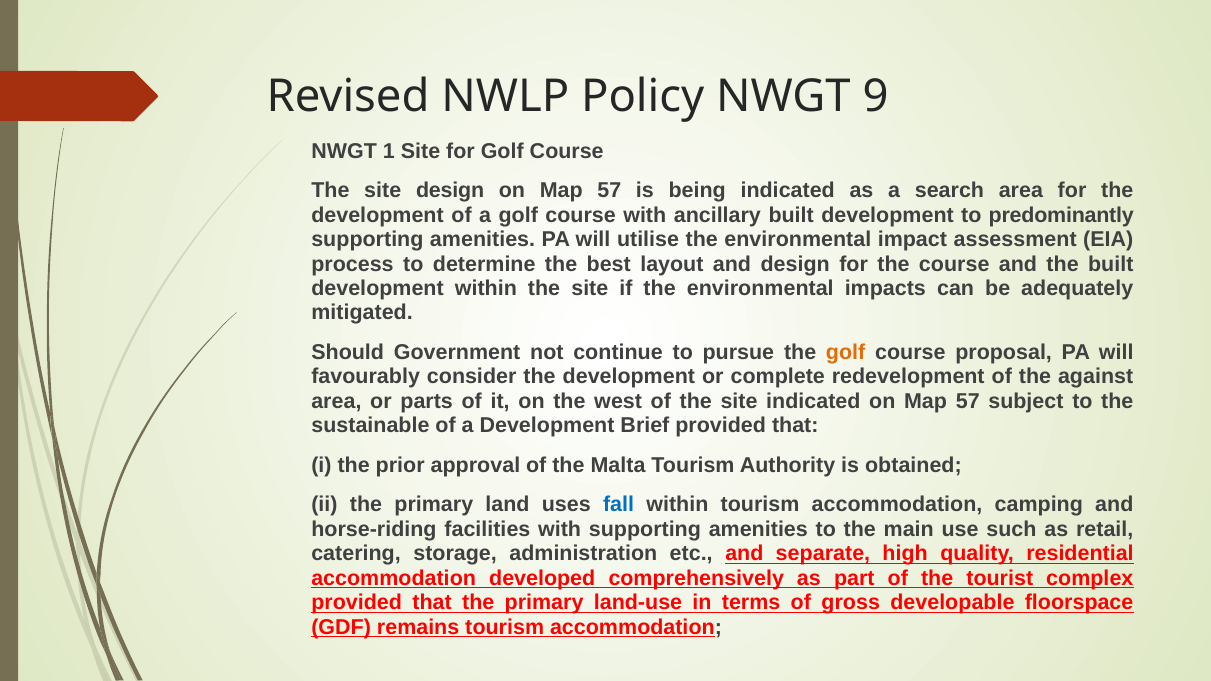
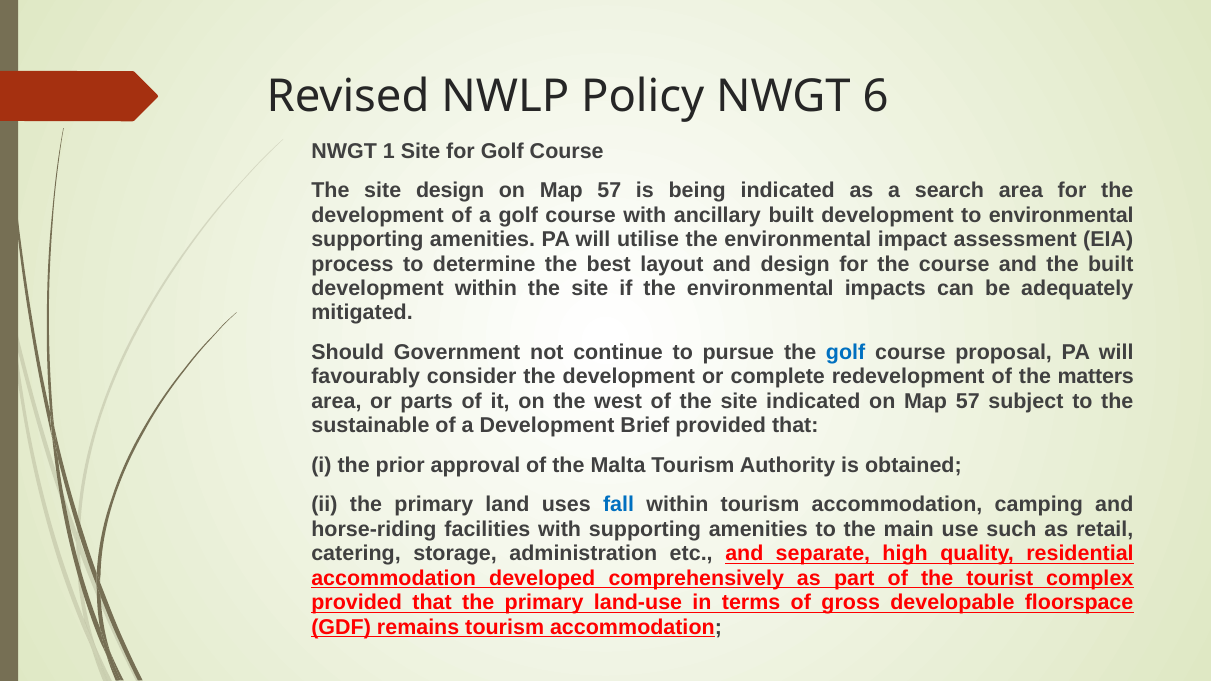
9: 9 -> 6
to predominantly: predominantly -> environmental
golf at (846, 352) colour: orange -> blue
against: against -> matters
